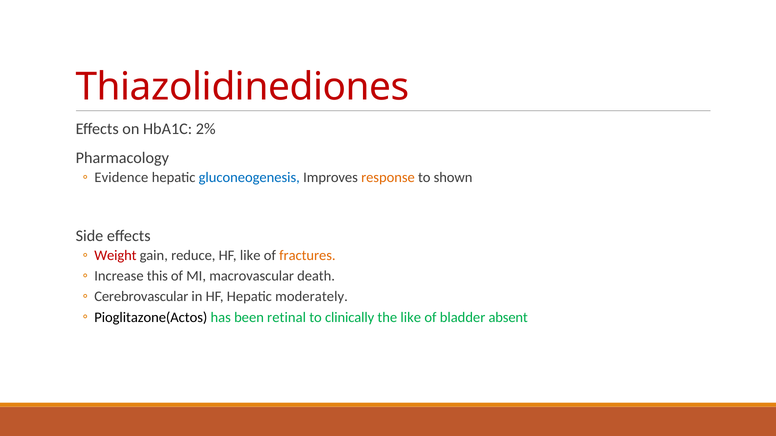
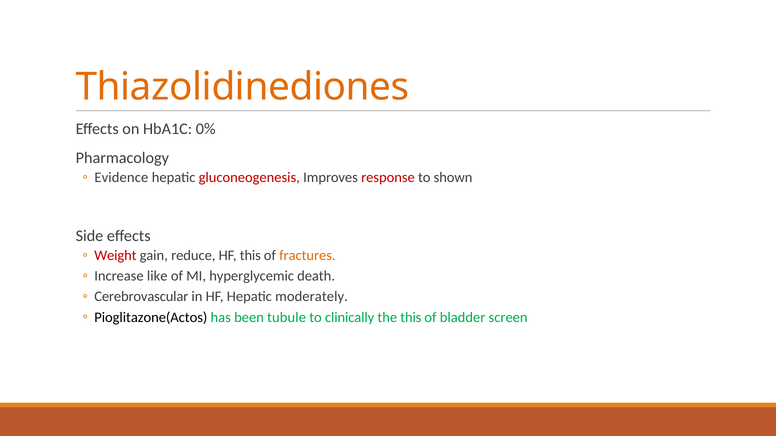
Thiazolidinediones colour: red -> orange
2%: 2% -> 0%
gluconeogenesis colour: blue -> red
response colour: orange -> red
HF like: like -> this
this: this -> like
macrovascular: macrovascular -> hyperglycemic
retinal: retinal -> tubule
the like: like -> this
absent: absent -> screen
